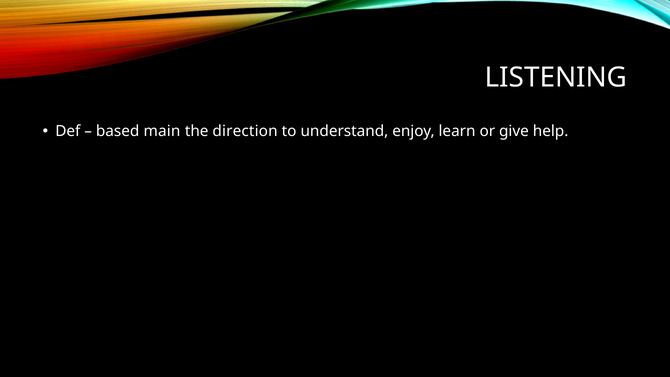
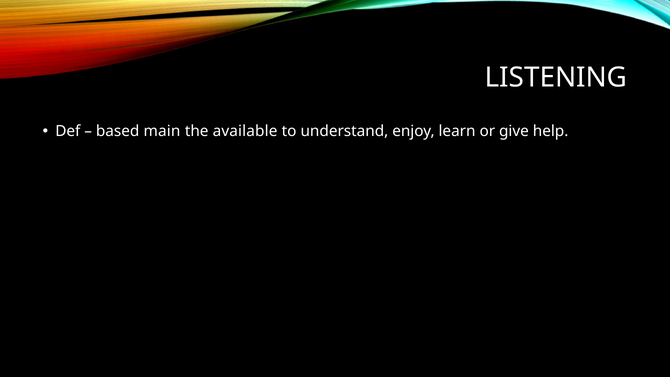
direction: direction -> available
